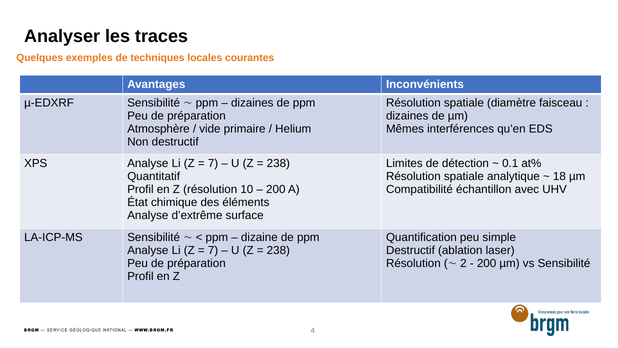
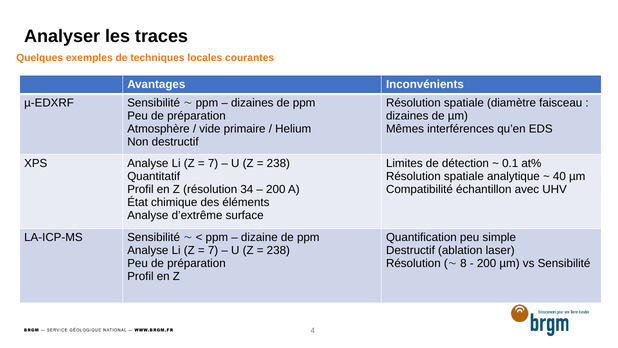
18: 18 -> 40
10: 10 -> 34
2: 2 -> 8
